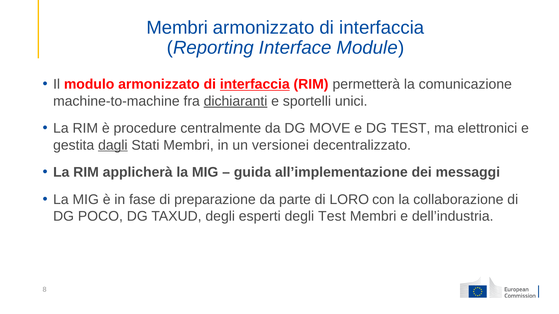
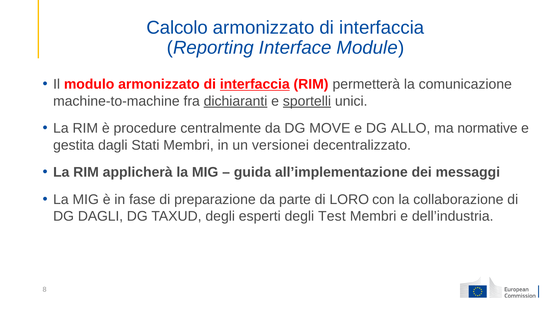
Membri at (177, 28): Membri -> Calcolo
sportelli underline: none -> present
DG TEST: TEST -> ALLO
elettronici: elettronici -> normative
dagli at (113, 145) underline: present -> none
DG POCO: POCO -> DAGLI
